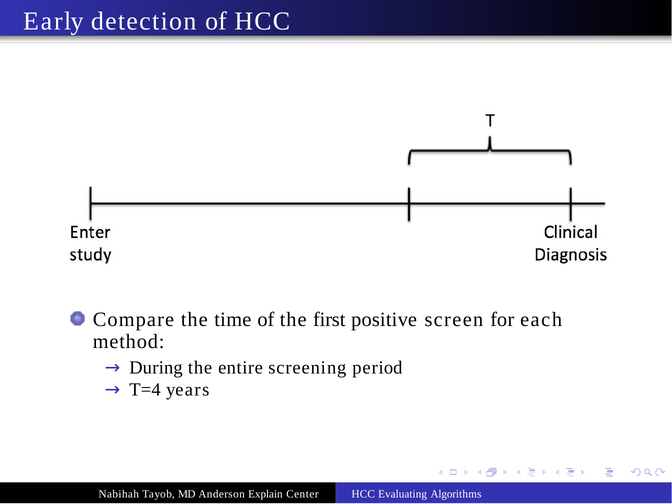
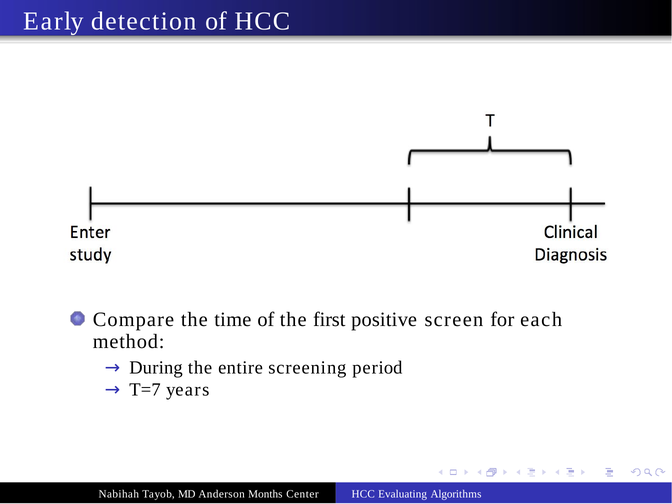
T=4: T=4 -> T=7
Explain: Explain -> Months
